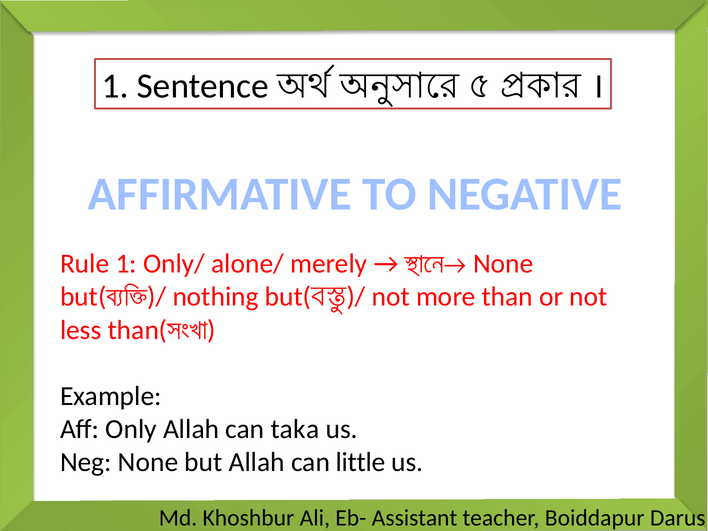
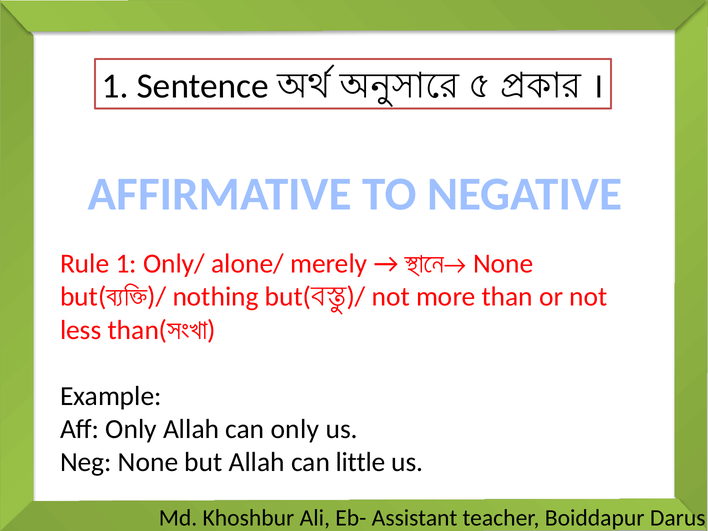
can taka: taka -> only
